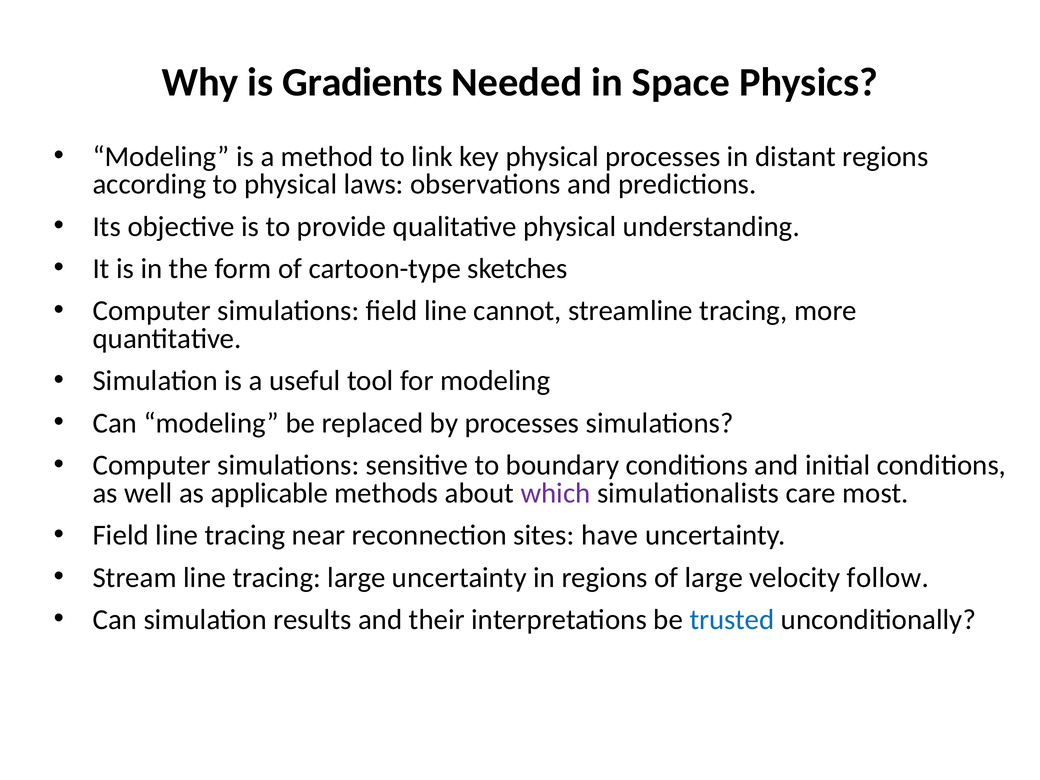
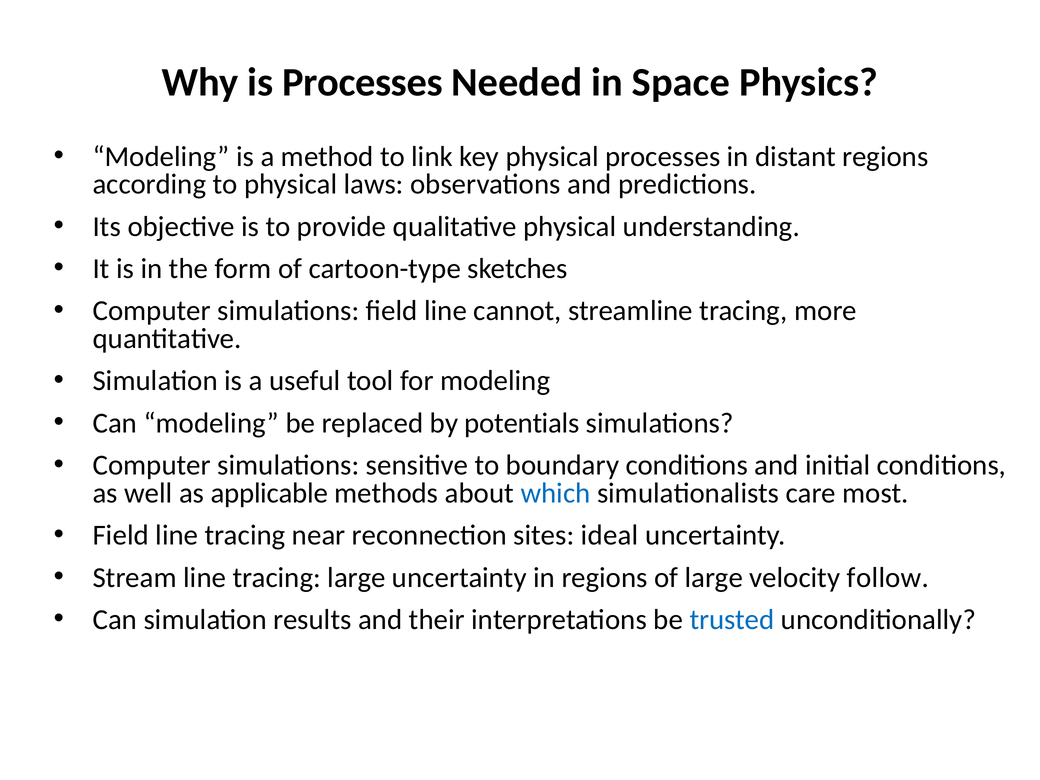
is Gradients: Gradients -> Processes
by processes: processes -> potentials
which colour: purple -> blue
have: have -> ideal
